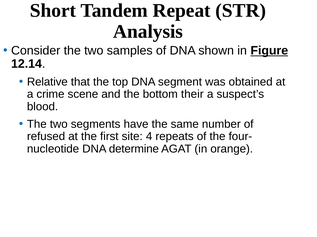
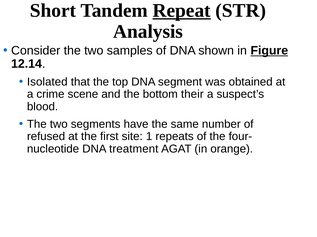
Repeat underline: none -> present
Relative: Relative -> Isolated
4: 4 -> 1
determine: determine -> treatment
